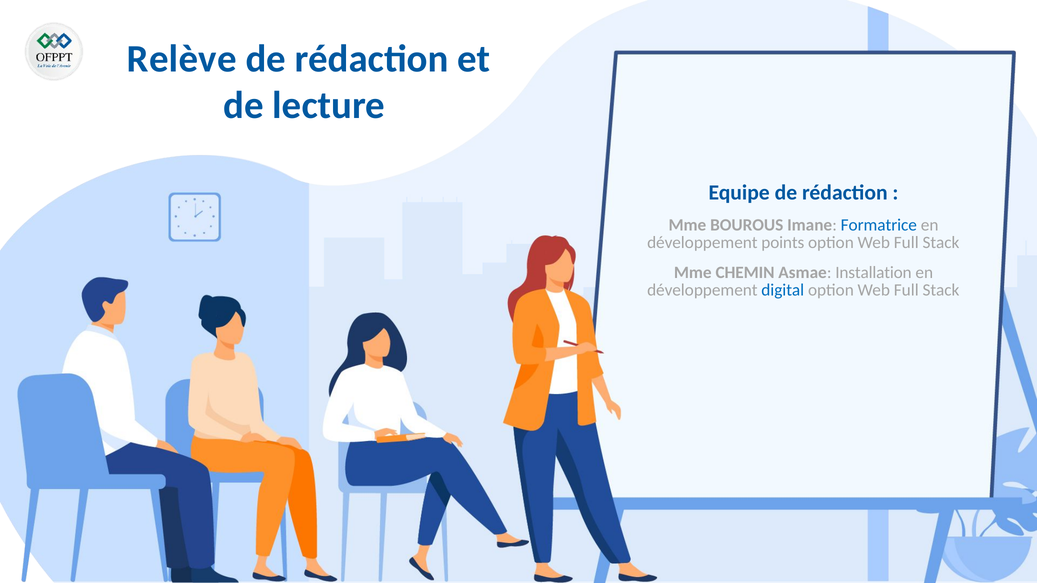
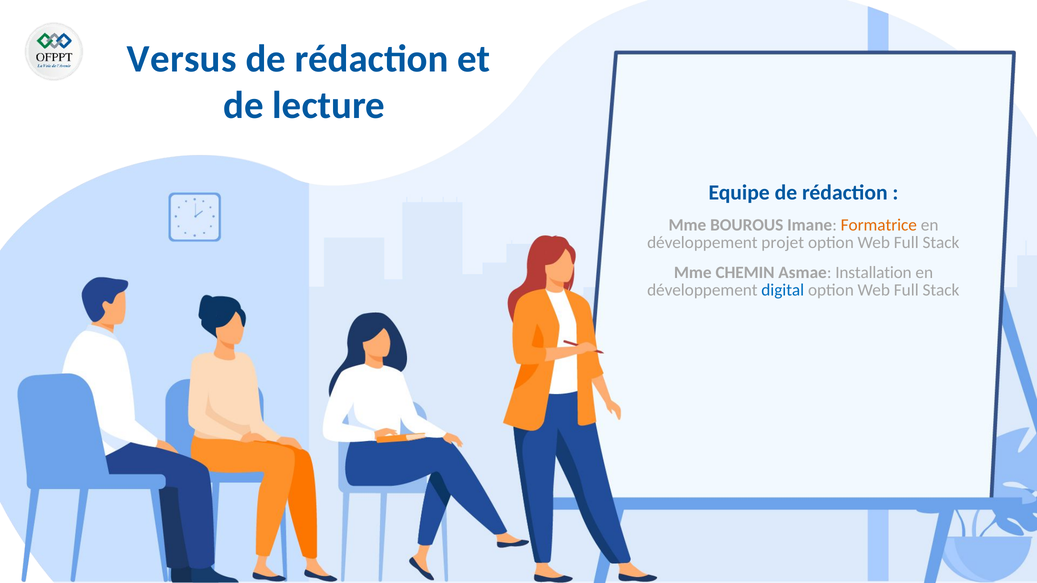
Relève: Relève -> Versus
Formatrice colour: blue -> orange
points: points -> projet
